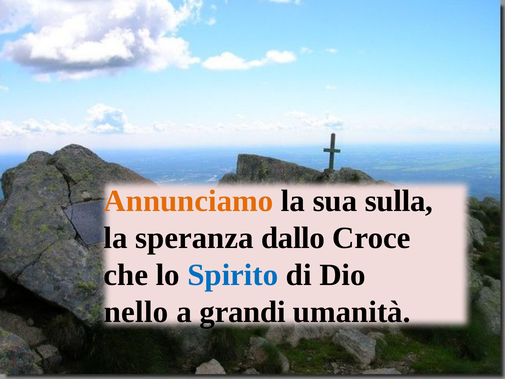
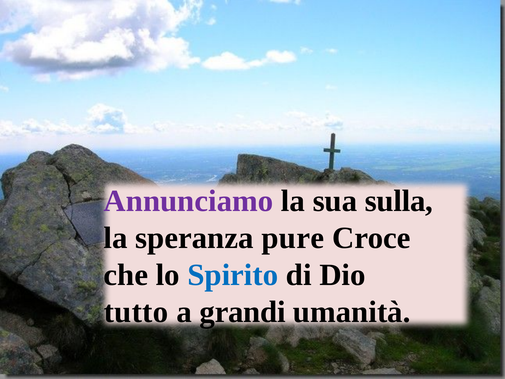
Annunciamo colour: orange -> purple
dallo: dallo -> pure
nello: nello -> tutto
